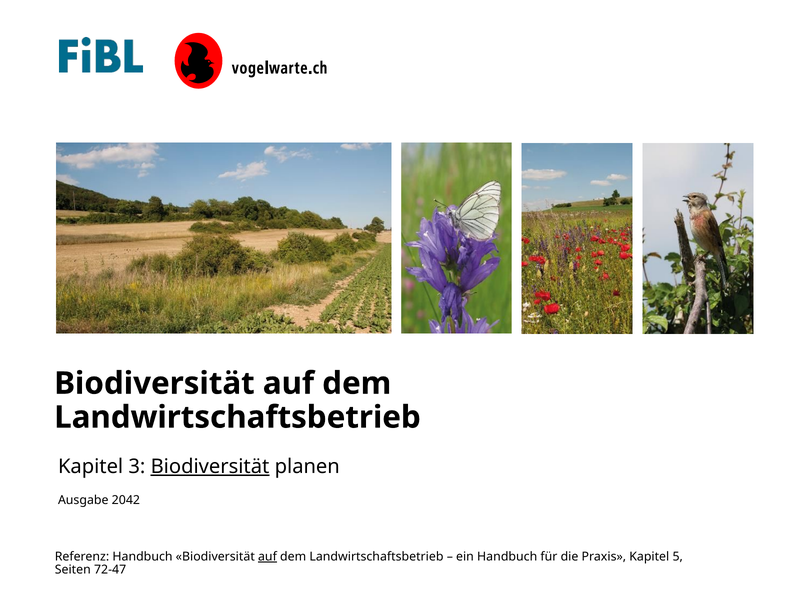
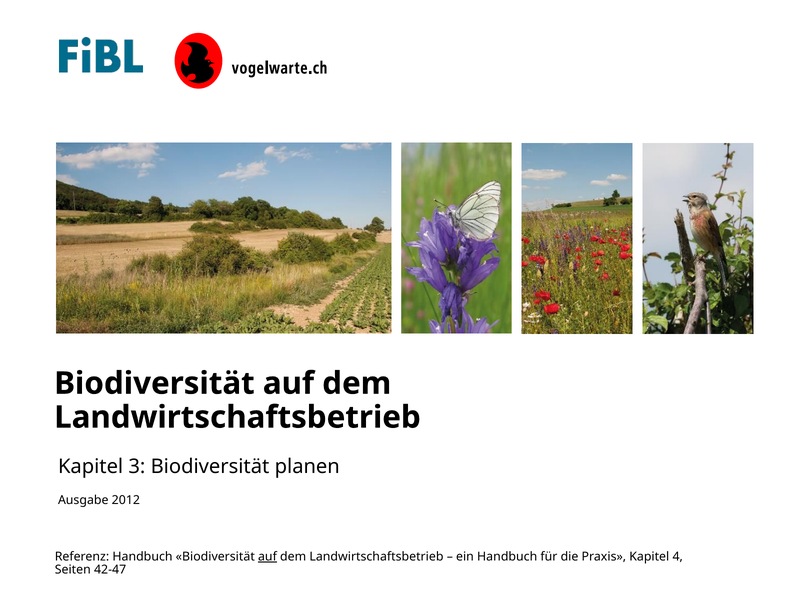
Biodiversität at (210, 467) underline: present -> none
2042: 2042 -> 2012
5: 5 -> 4
72-47: 72-47 -> 42-47
